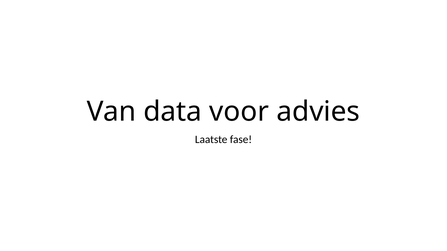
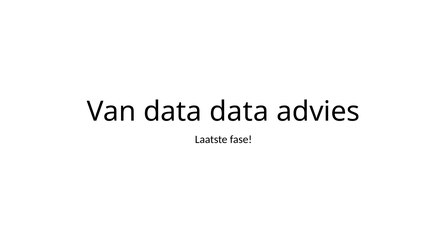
data voor: voor -> data
